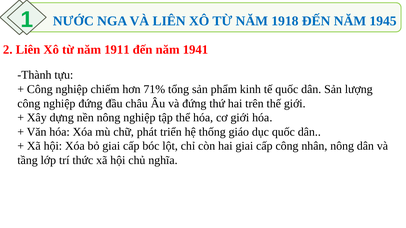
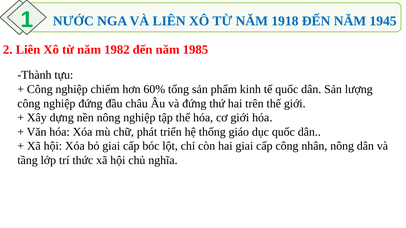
1911: 1911 -> 1982
1941: 1941 -> 1985
71%: 71% -> 60%
